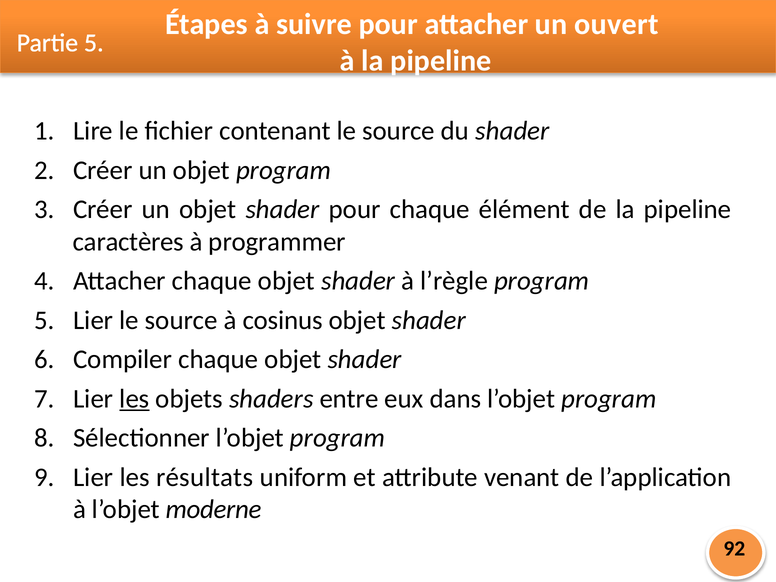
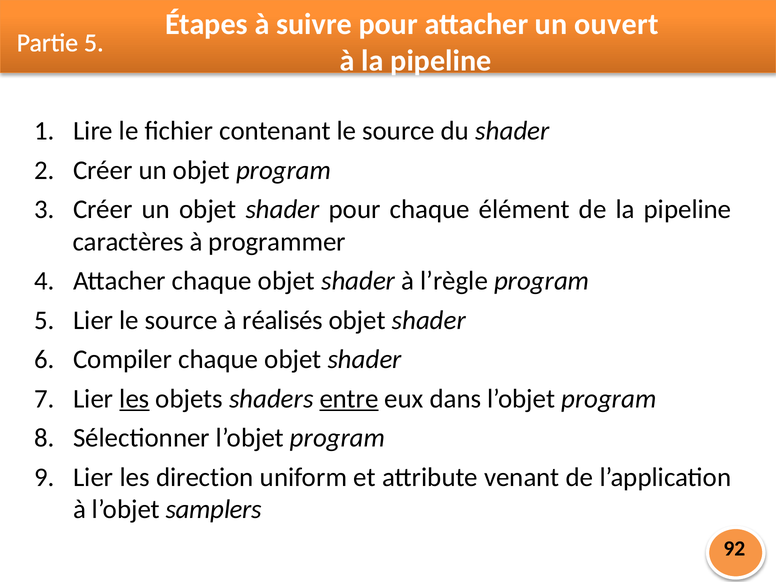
cosinus: cosinus -> réalisés
entre underline: none -> present
résultats: résultats -> direction
moderne: moderne -> samplers
